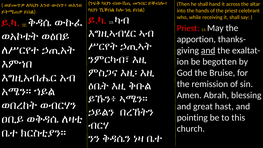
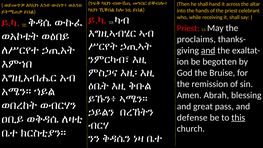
apportion: apportion -> proclaims
hast: hast -> pass
pointing: pointing -> defense
this underline: none -> present
